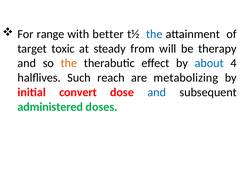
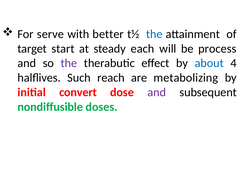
range: range -> serve
toxic: toxic -> start
from: from -> each
therapy: therapy -> process
the at (69, 63) colour: orange -> purple
and at (157, 92) colour: blue -> purple
administered: administered -> nondiffusible
